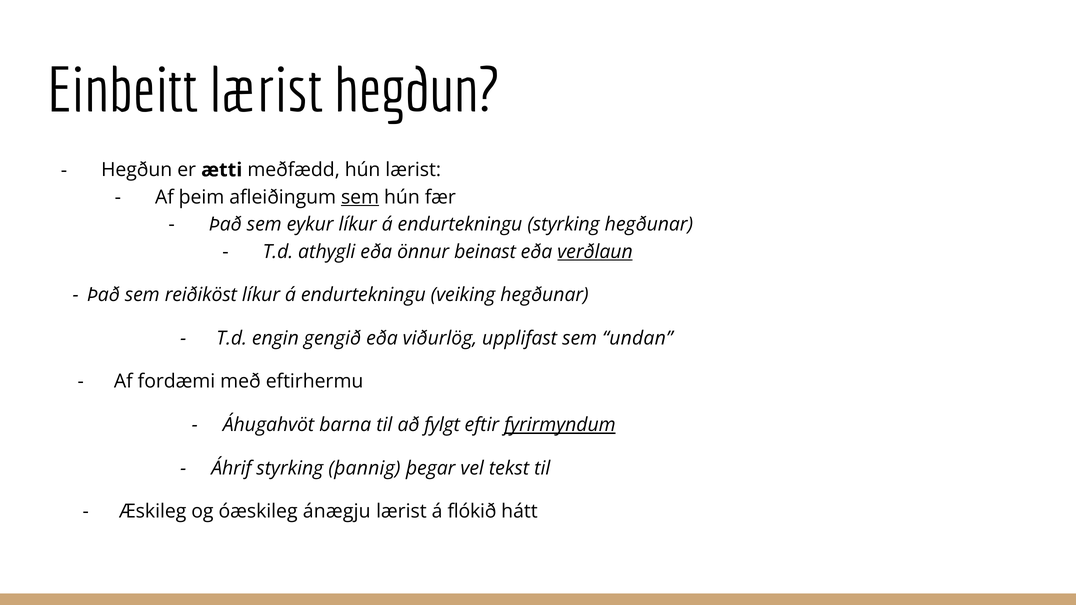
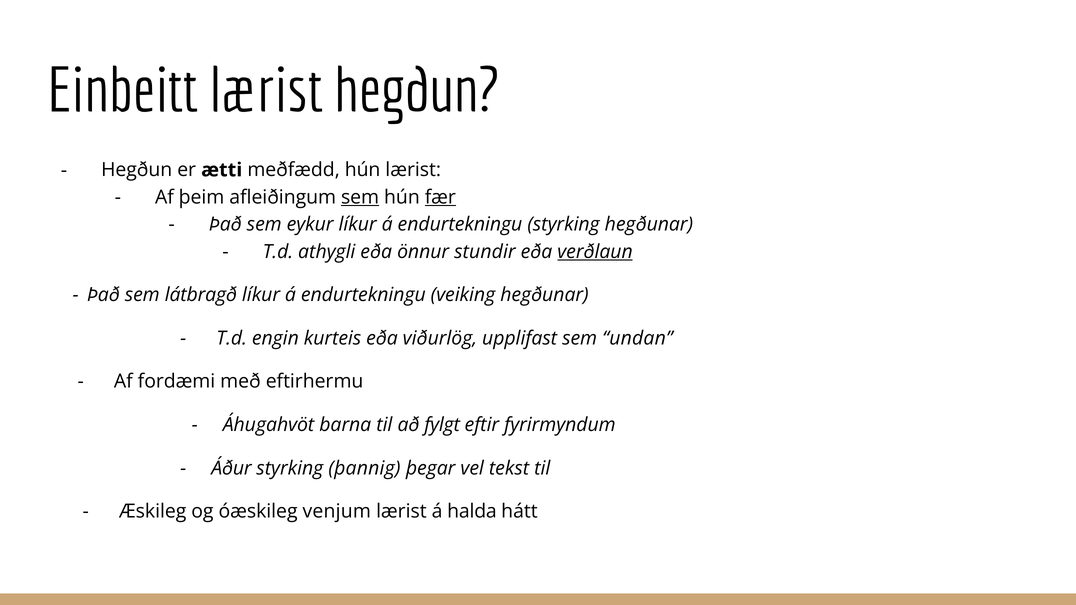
fær underline: none -> present
beinast: beinast -> stundir
reiðiköst: reiðiköst -> látbragð
gengið: gengið -> kurteis
fyrirmyndum underline: present -> none
Áhrif: Áhrif -> Áður
ánægju: ánægju -> venjum
flókið: flókið -> halda
